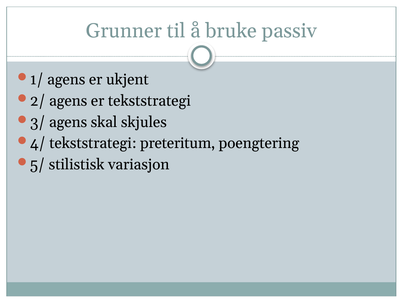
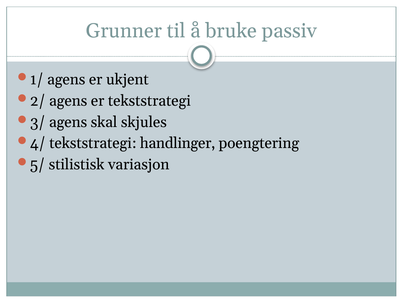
preteritum: preteritum -> handlinger
